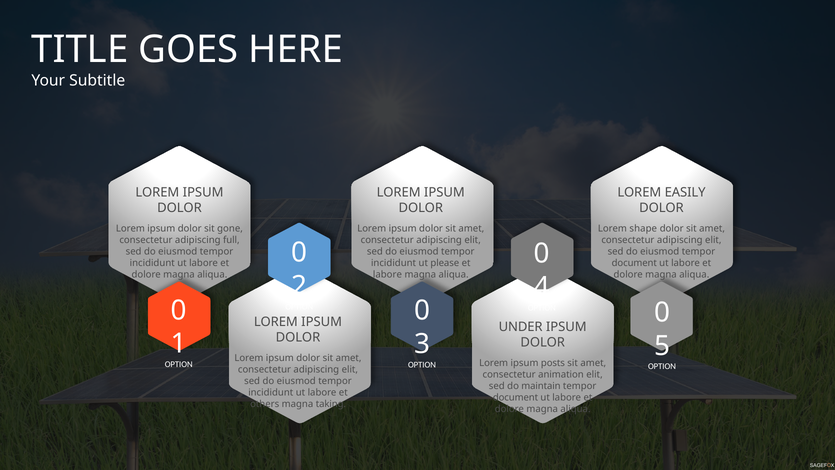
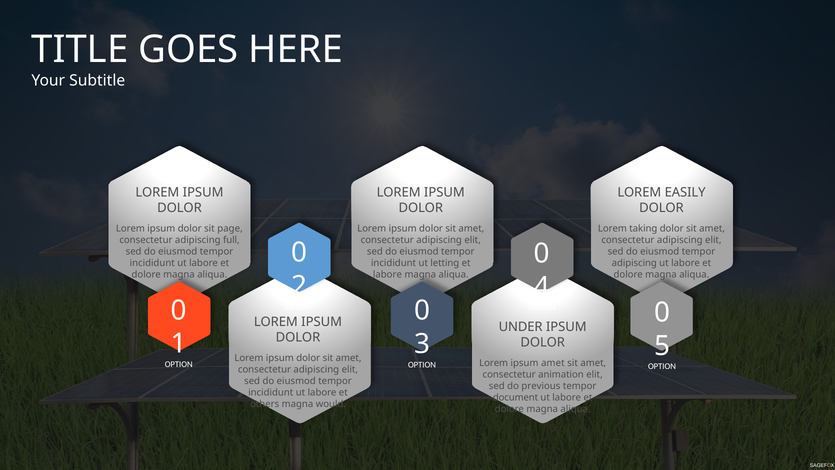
shape: shape -> taking
gone: gone -> page
document at (634, 263): document -> adipiscing
please: please -> letting
ipsum posts: posts -> amet
maintain: maintain -> previous
taking: taking -> would
